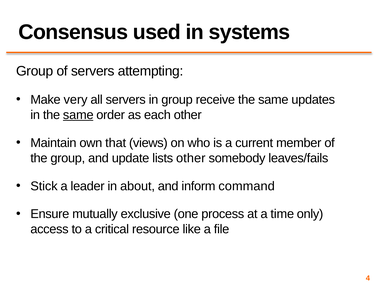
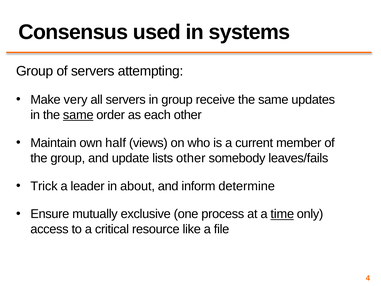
that: that -> half
Stick: Stick -> Trick
command: command -> determine
time underline: none -> present
